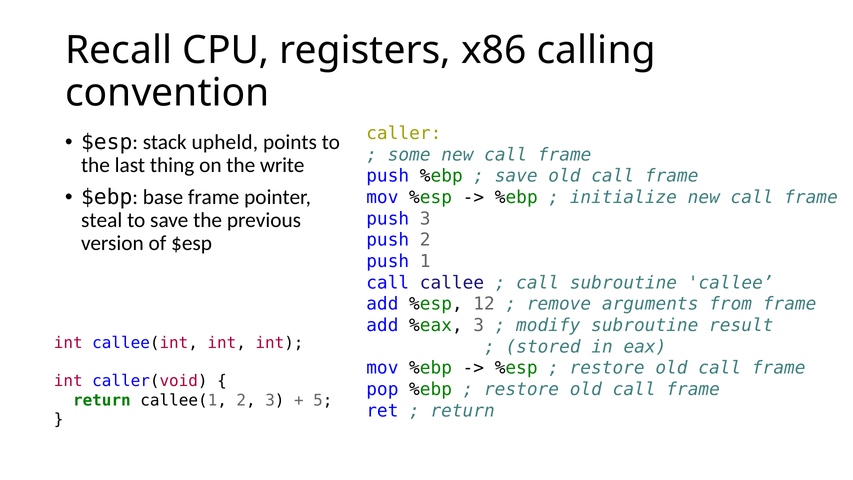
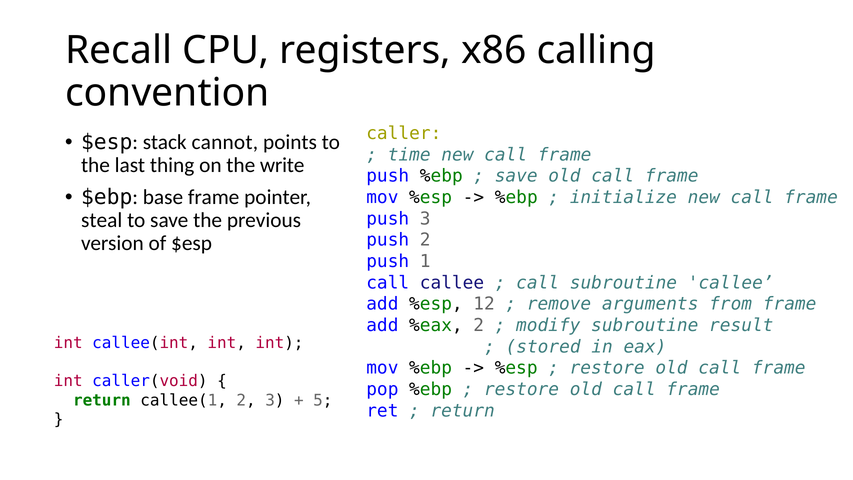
upheld: upheld -> cannot
some: some -> time
%eax 3: 3 -> 2
